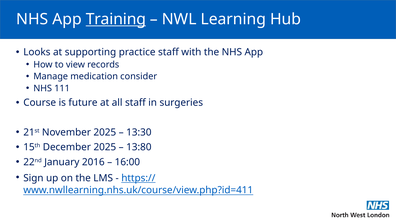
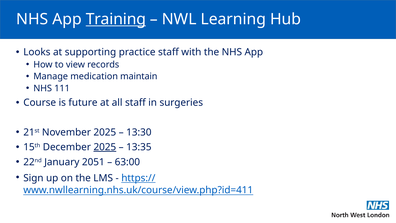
consider: consider -> maintain
2025 at (105, 147) underline: none -> present
13:80: 13:80 -> 13:35
2016: 2016 -> 2051
16:00: 16:00 -> 63:00
